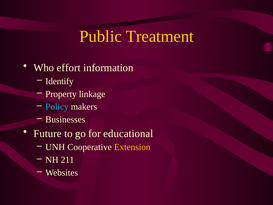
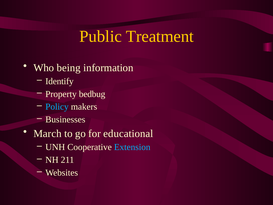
effort: effort -> being
linkage: linkage -> bedbug
Future: Future -> March
Extension colour: yellow -> light blue
